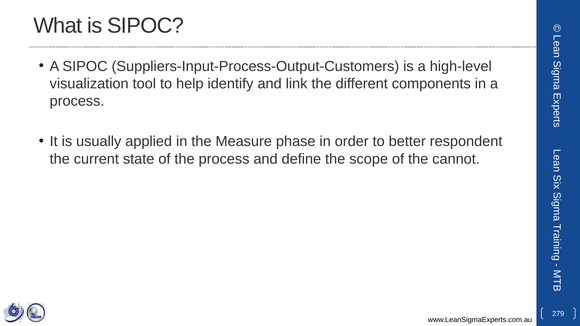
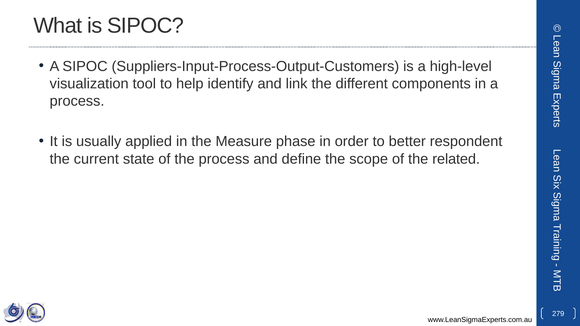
cannot: cannot -> related
